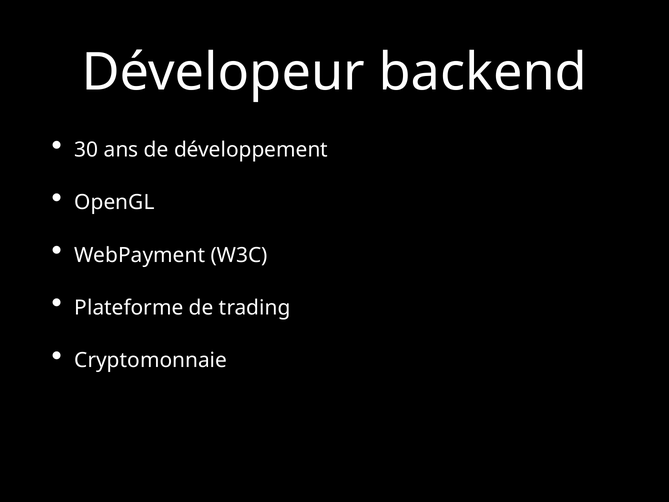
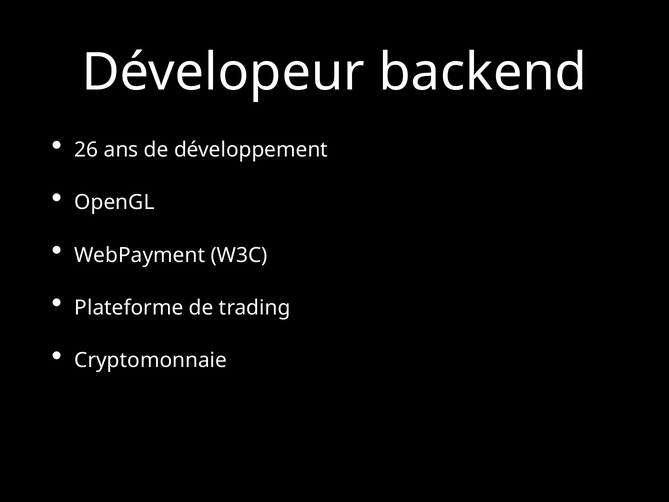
30: 30 -> 26
